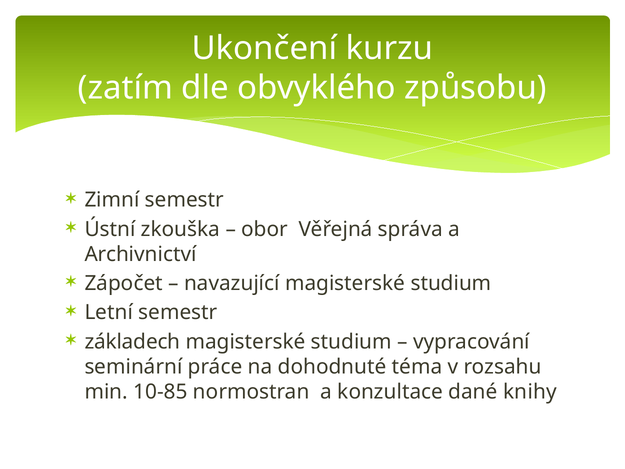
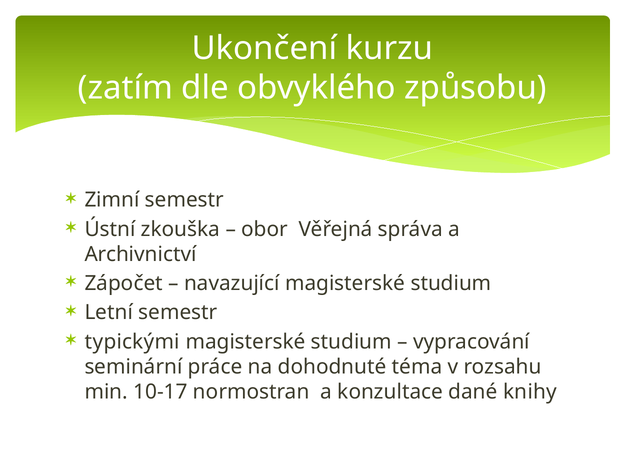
základech: základech -> typickými
10-85: 10-85 -> 10-17
